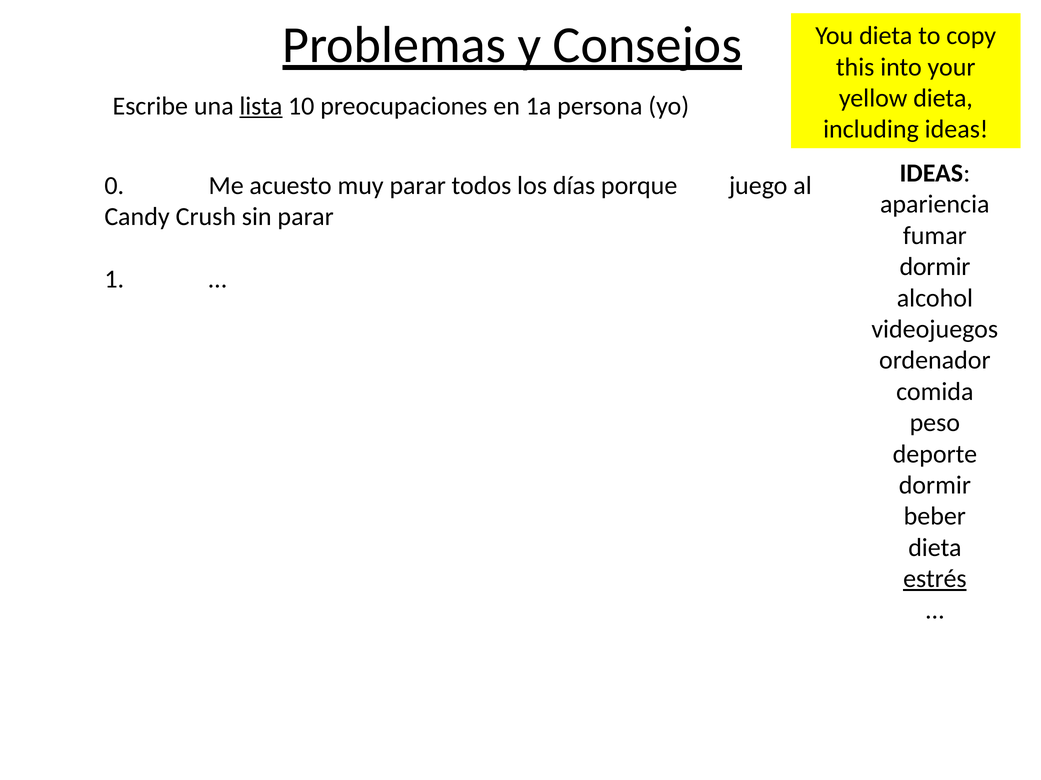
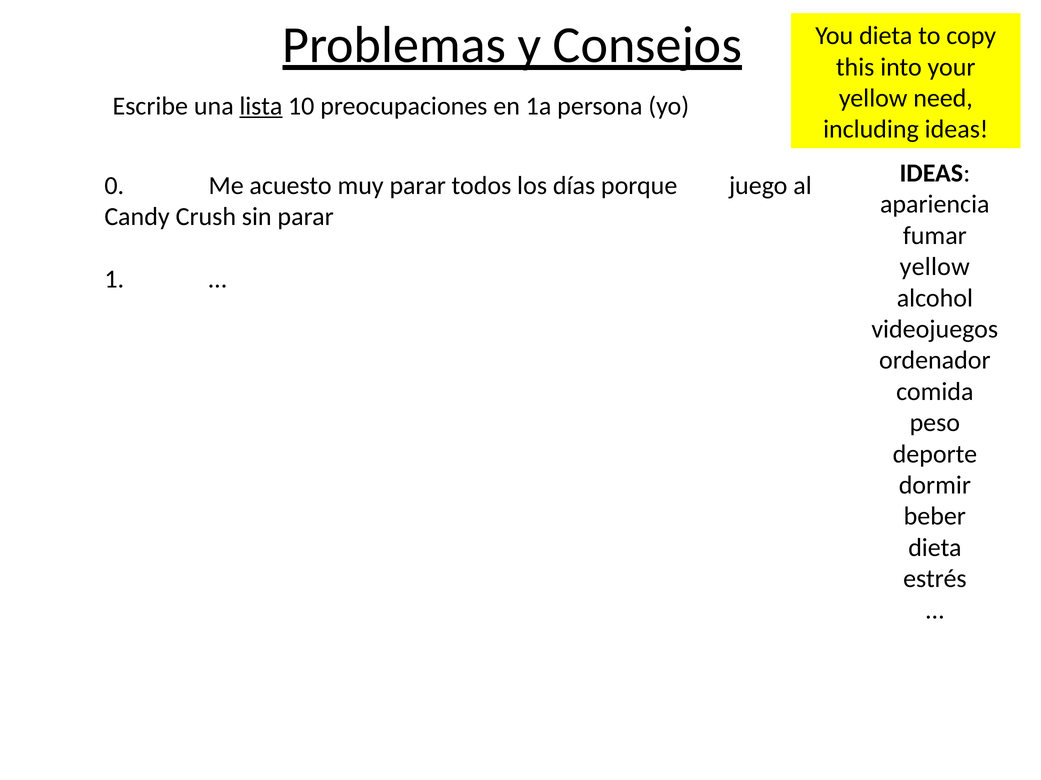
yellow dieta: dieta -> need
dormir at (935, 267): dormir -> yellow
estrés underline: present -> none
